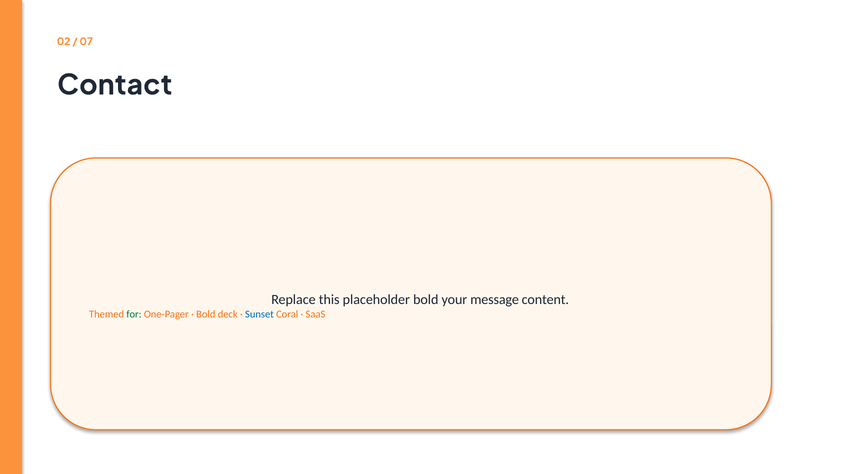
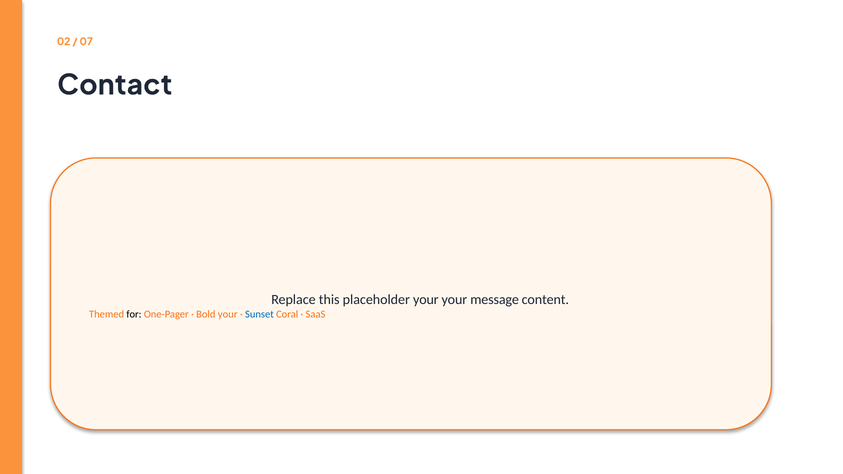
placeholder bold: bold -> your
for colour: green -> black
Bold deck: deck -> your
